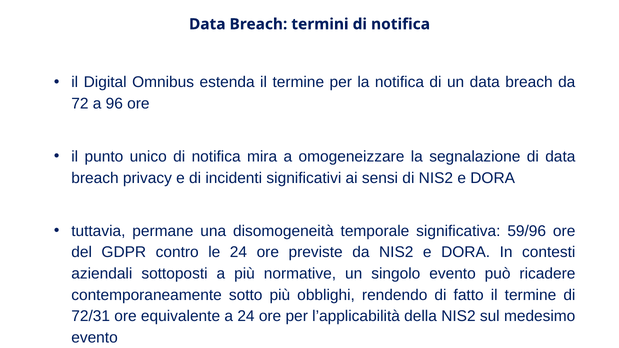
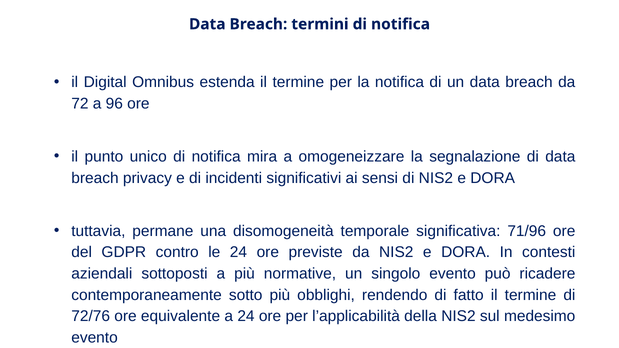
59/96: 59/96 -> 71/96
72/31: 72/31 -> 72/76
